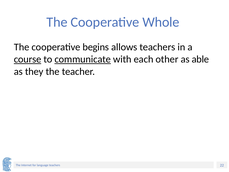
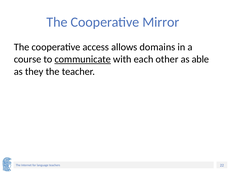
Whole: Whole -> Mirror
begins: begins -> access
allows teachers: teachers -> domains
course underline: present -> none
